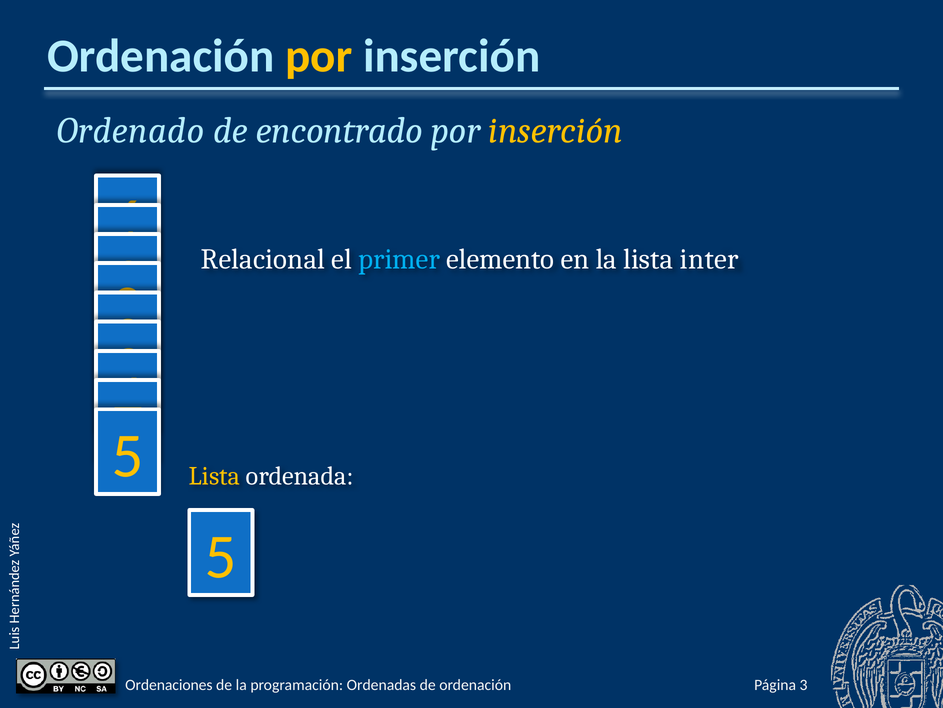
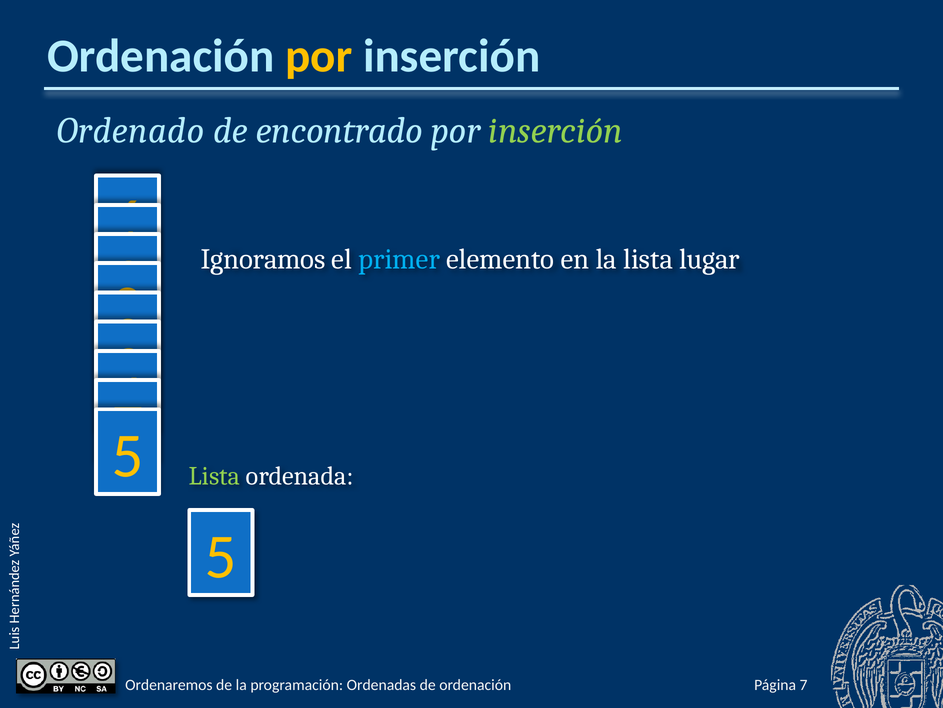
inserción at (556, 130) colour: yellow -> light green
Relacional: Relacional -> Ignoramos
inter: inter -> lugar
Lista at (215, 476) colour: yellow -> light green
Ordenaciones: Ordenaciones -> Ordenaremos
Página 3: 3 -> 7
